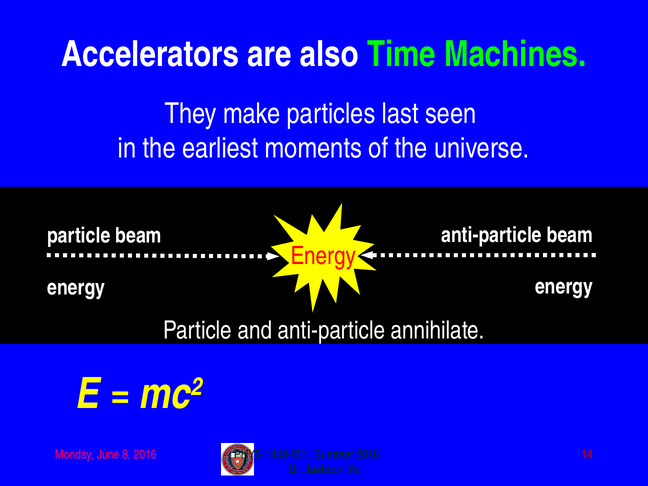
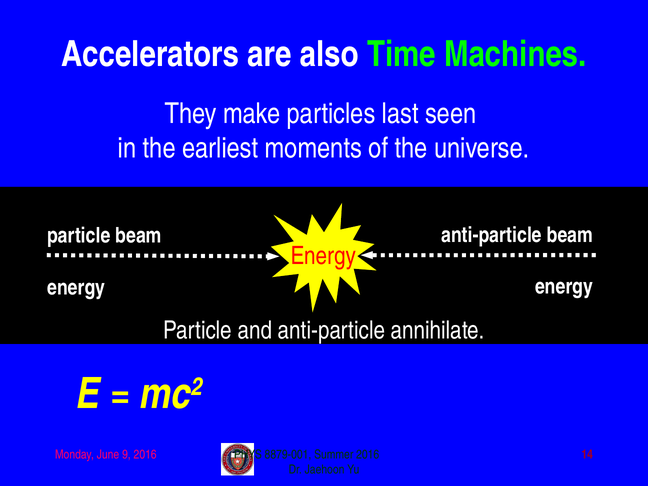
8: 8 -> 9
1443-001: 1443-001 -> 8879-001
